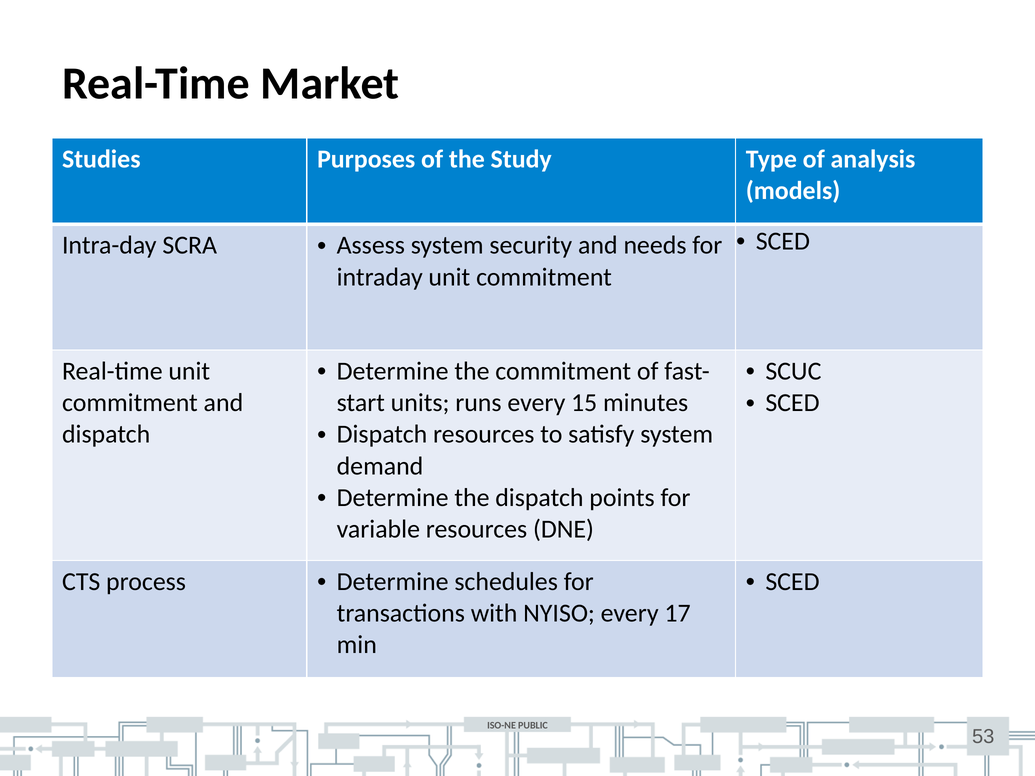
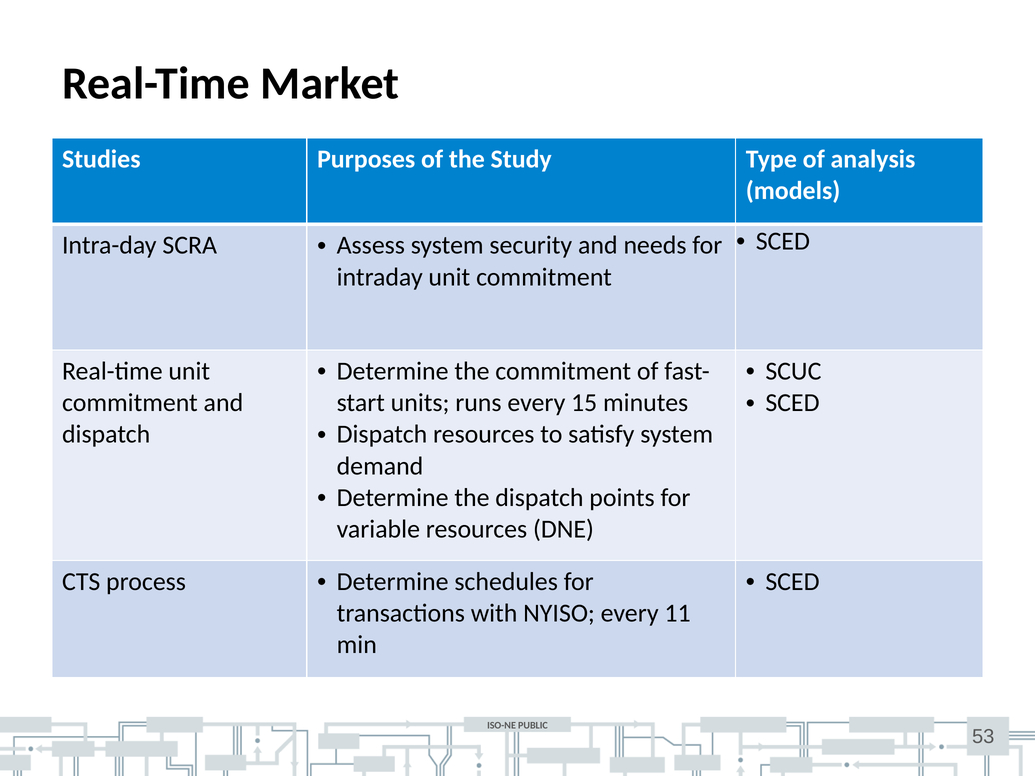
17: 17 -> 11
